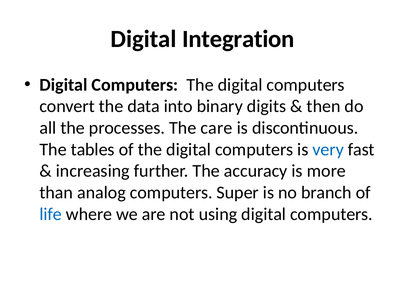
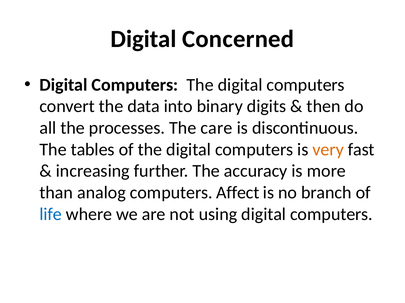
Integration: Integration -> Concerned
very colour: blue -> orange
Super: Super -> Affect
